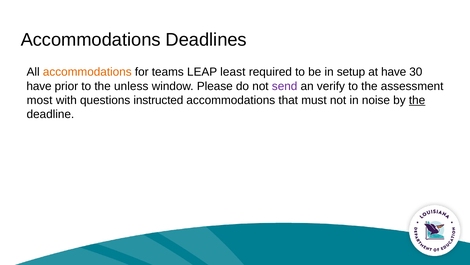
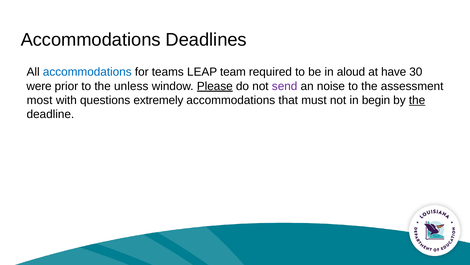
accommodations at (87, 72) colour: orange -> blue
least: least -> team
setup: setup -> aloud
have at (39, 86): have -> were
Please underline: none -> present
verify: verify -> noise
instructed: instructed -> extremely
noise: noise -> begin
